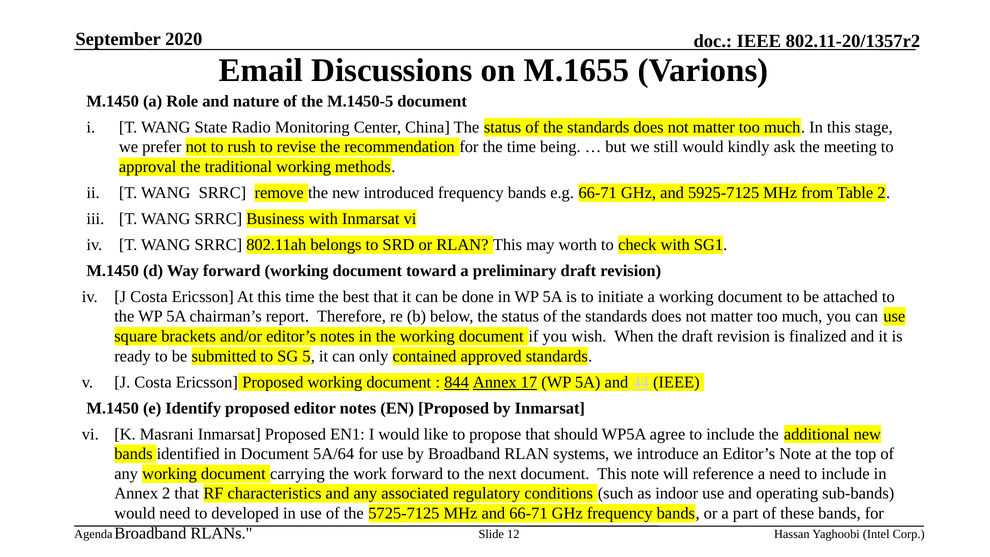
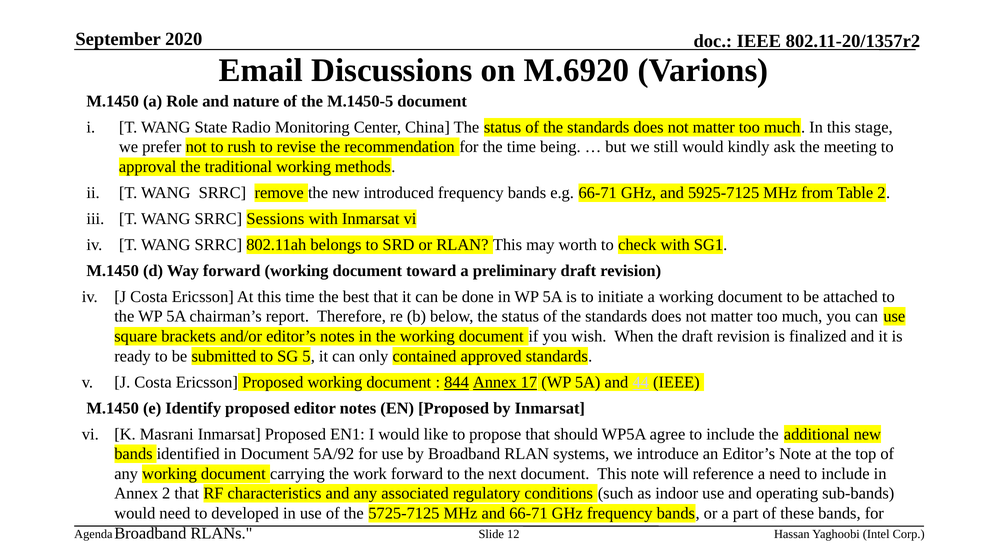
M.1655: M.1655 -> M.6920
Business: Business -> Sessions
5A/64: 5A/64 -> 5A/92
